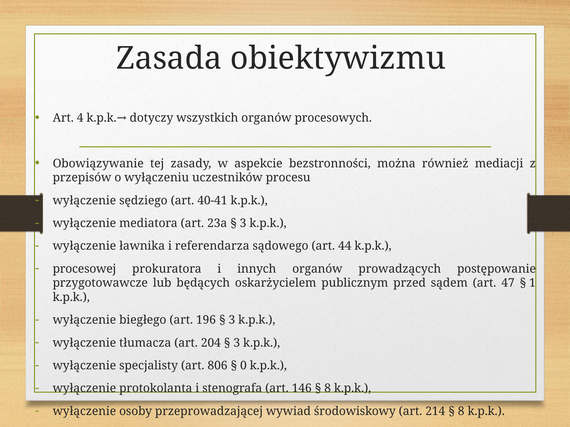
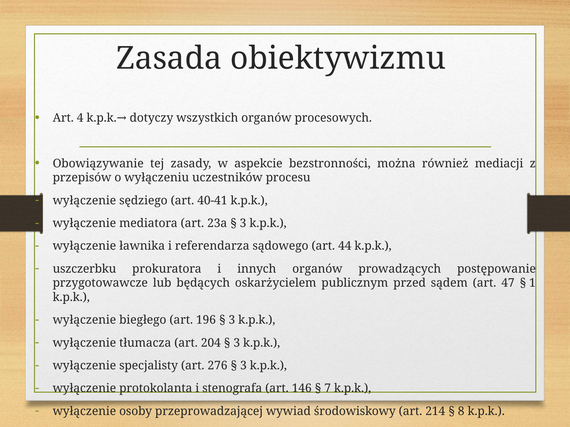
procesowej: procesowej -> uszczerbku
806: 806 -> 276
0 at (243, 366): 0 -> 3
8 at (328, 389): 8 -> 7
